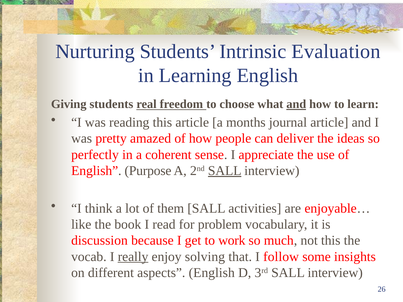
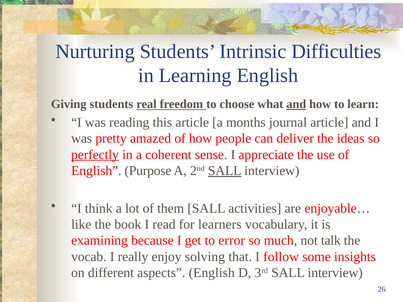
Evaluation: Evaluation -> Difficulties
perfectly underline: none -> present
problem: problem -> learners
discussion: discussion -> examining
work: work -> error
not this: this -> talk
really underline: present -> none
